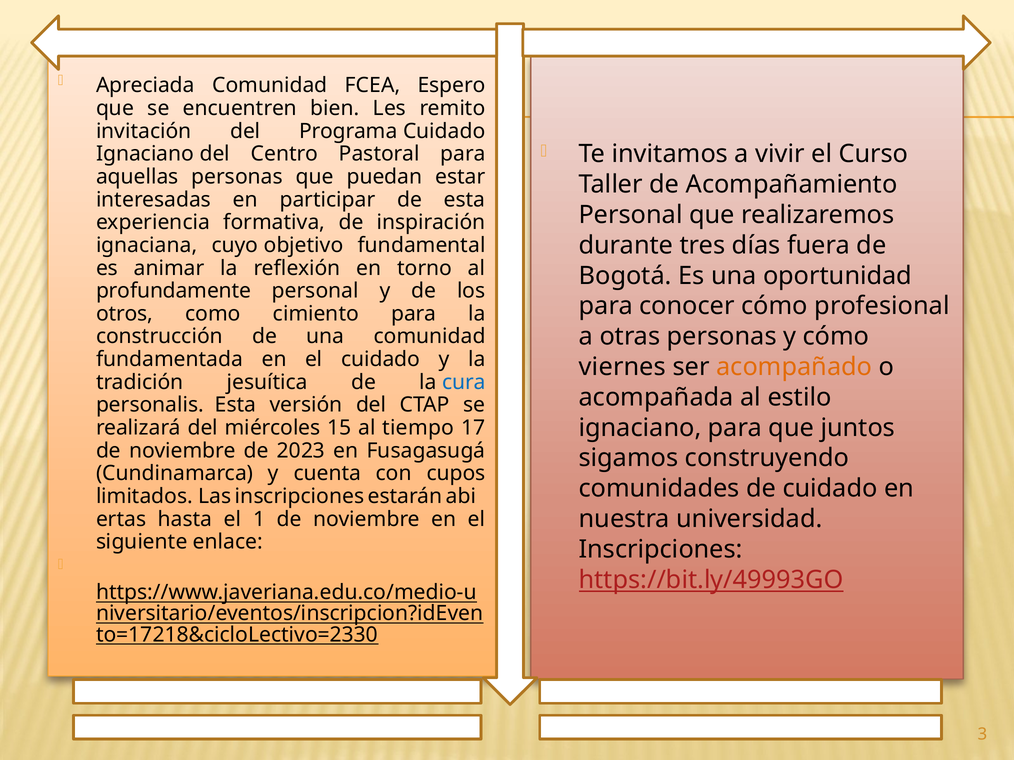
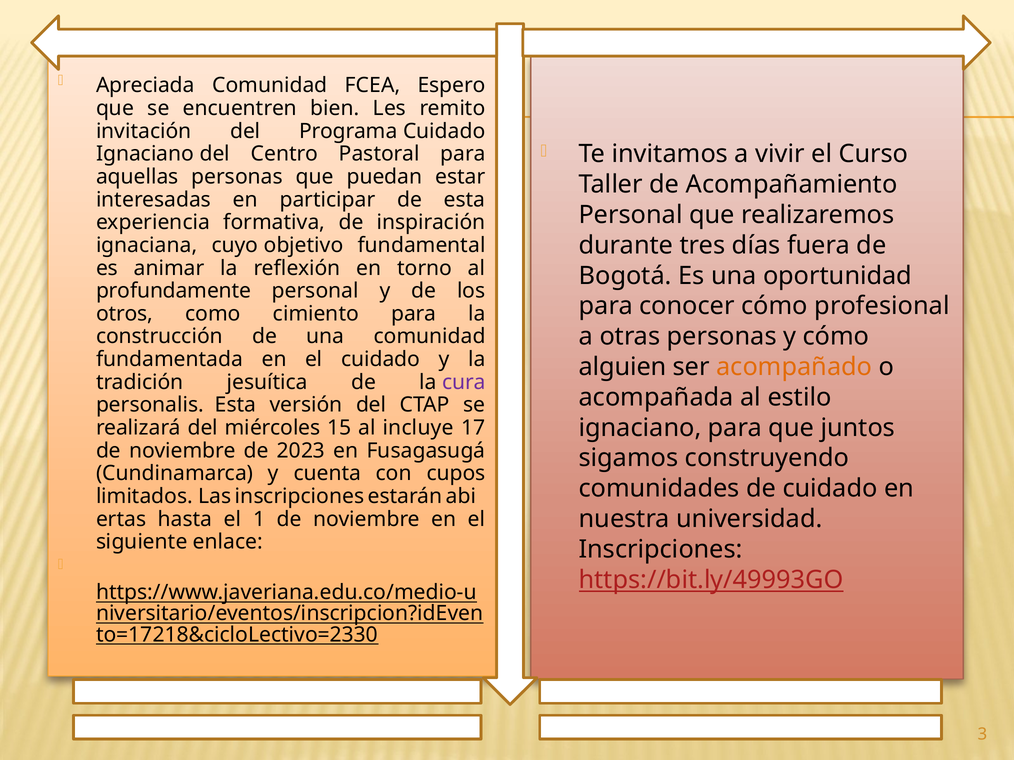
viernes: viernes -> alguien
cura colour: blue -> purple
tiempo: tiempo -> incluye
